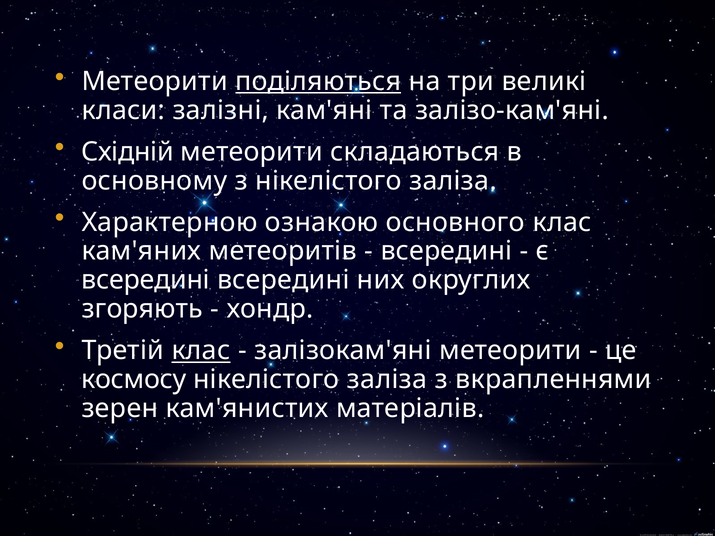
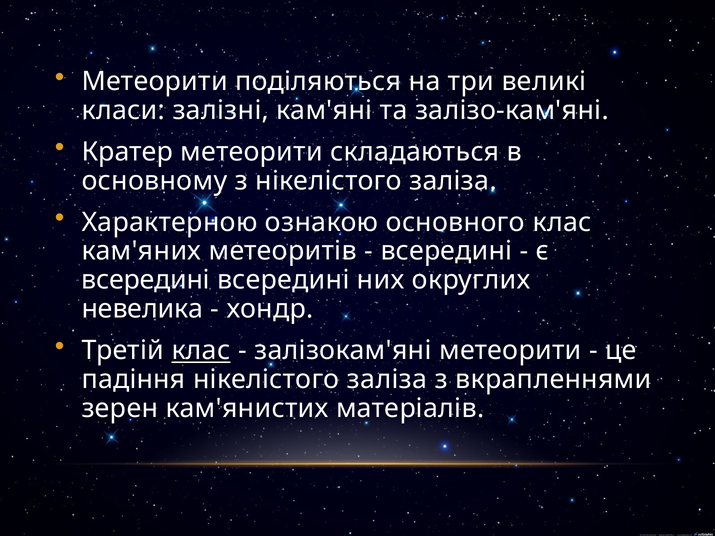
поділяються underline: present -> none
Східній: Східній -> Кратер
згоряють: згоряють -> невелика
космосу: космосу -> падіння
